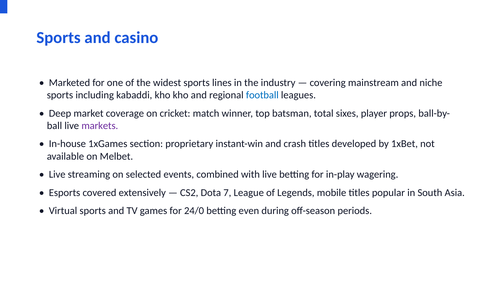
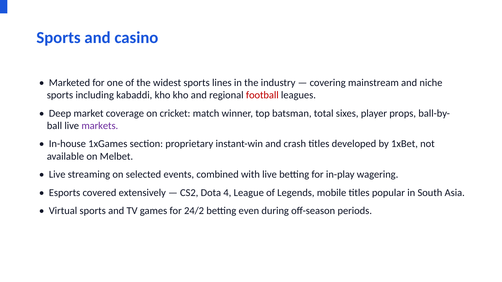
football colour: blue -> red
7: 7 -> 4
24/0: 24/0 -> 24/2
